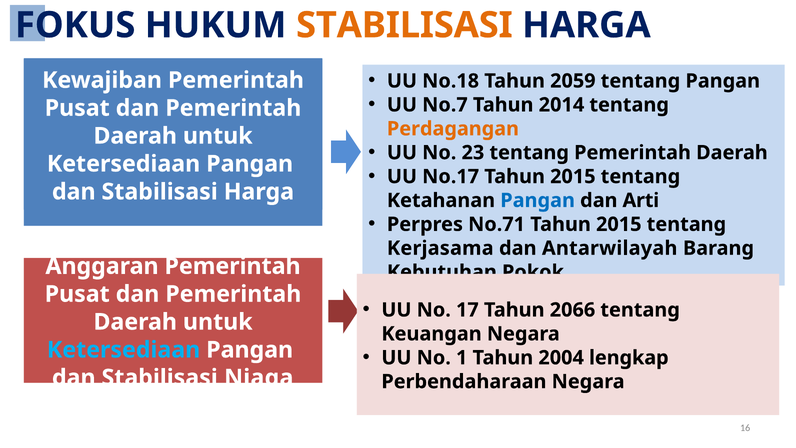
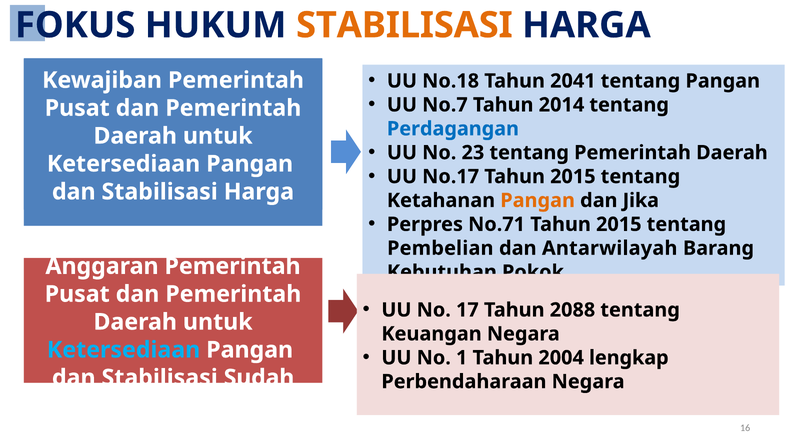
2059: 2059 -> 2041
Perdagangan colour: orange -> blue
Pangan at (538, 200) colour: blue -> orange
Arti: Arti -> Jika
Kerjasama: Kerjasama -> Pembelian
2066: 2066 -> 2088
Niaga: Niaga -> Sudah
